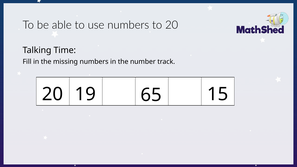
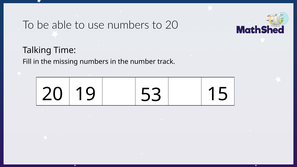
65: 65 -> 53
